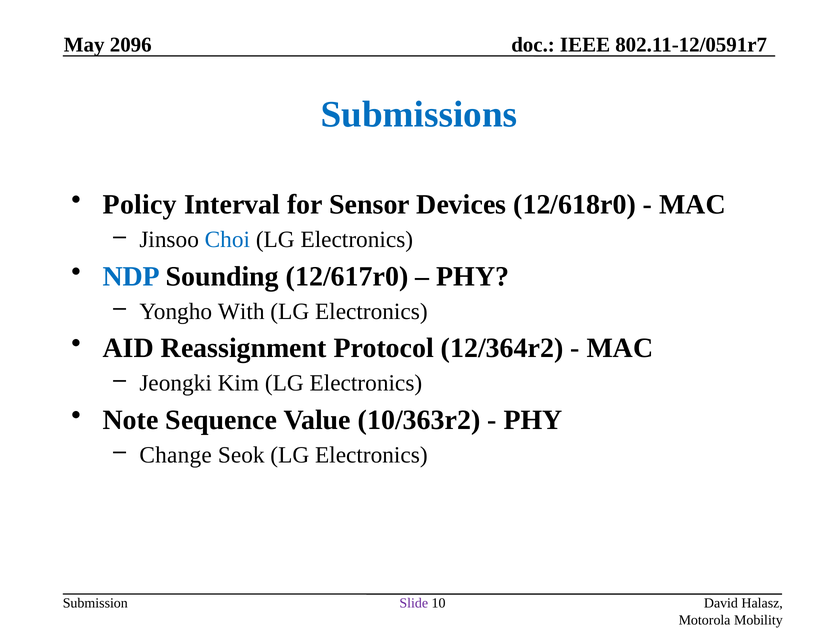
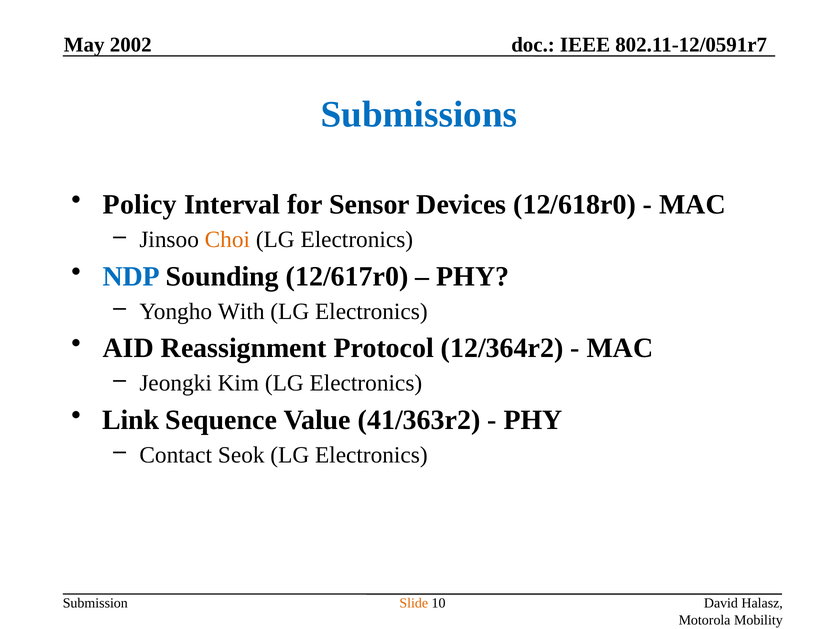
2096: 2096 -> 2002
Choi colour: blue -> orange
Note: Note -> Link
10/363r2: 10/363r2 -> 41/363r2
Change: Change -> Contact
Slide colour: purple -> orange
